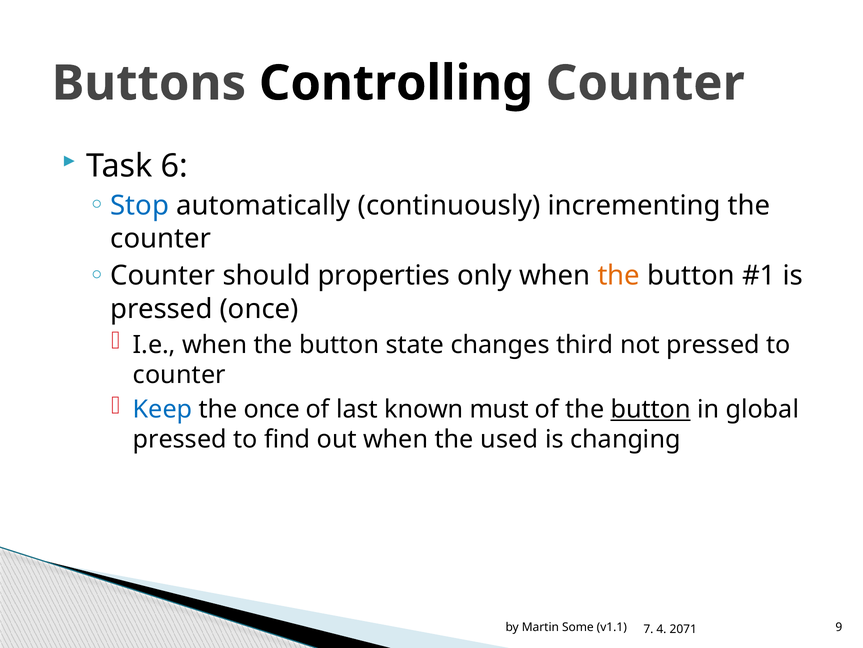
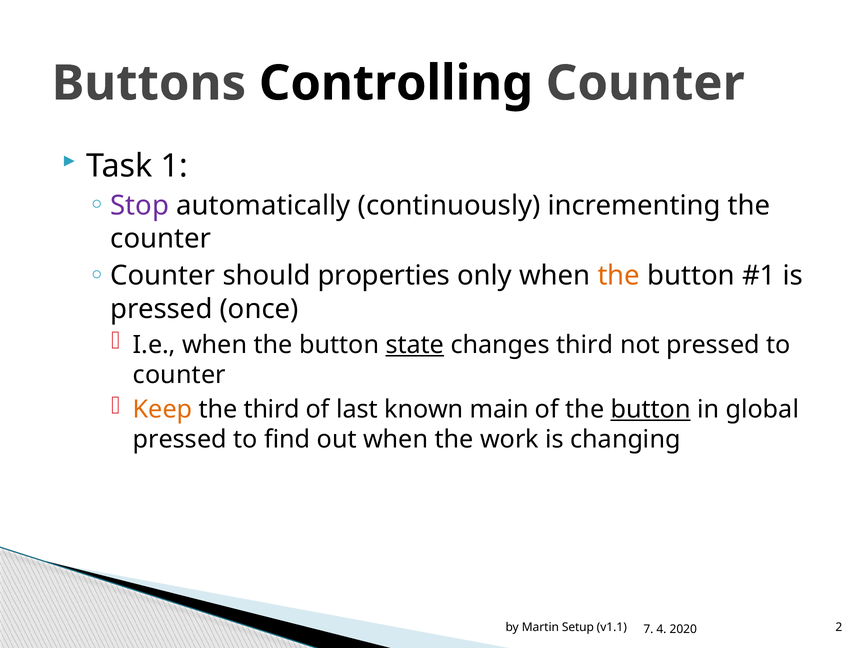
6: 6 -> 1
Stop colour: blue -> purple
state underline: none -> present
Keep colour: blue -> orange
the once: once -> third
must: must -> main
used: used -> work
Some: Some -> Setup
9: 9 -> 2
2071: 2071 -> 2020
